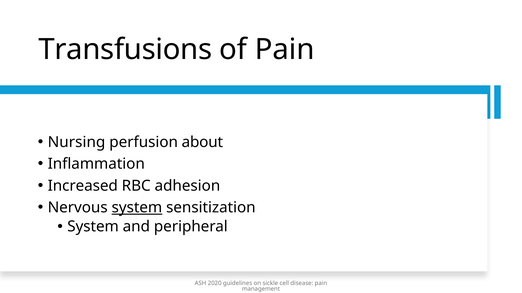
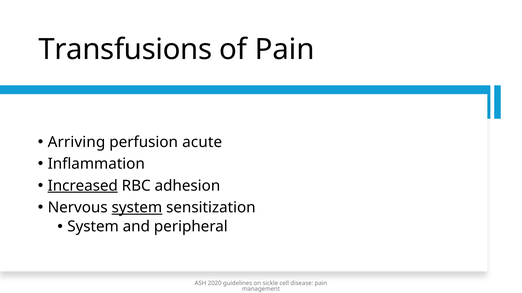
Nursing: Nursing -> Arriving
about: about -> acute
Increased underline: none -> present
